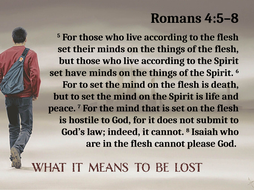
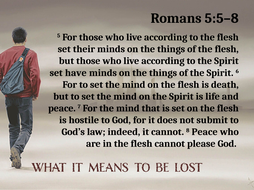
4:5–8: 4:5–8 -> 5:5–8
8 Isaiah: Isaiah -> Peace
